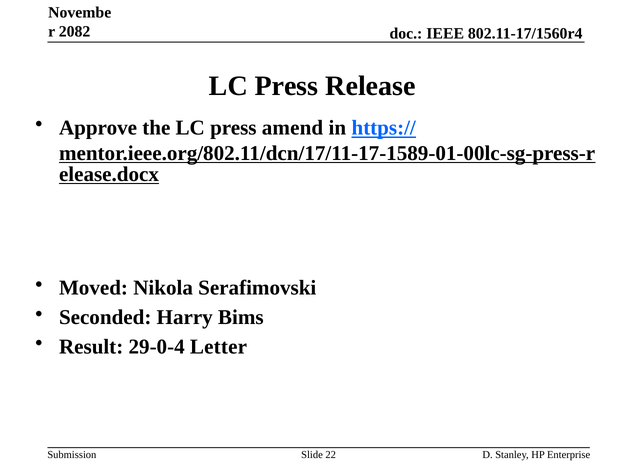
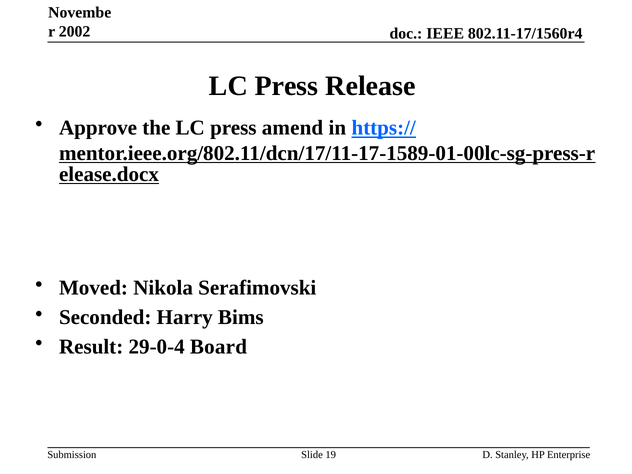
2082: 2082 -> 2002
Letter: Letter -> Board
22: 22 -> 19
